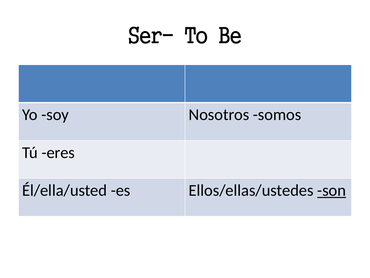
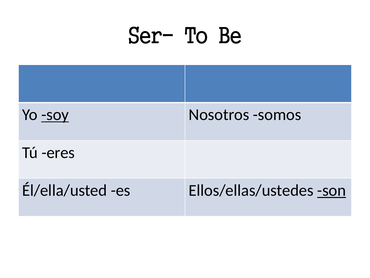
soy underline: none -> present
